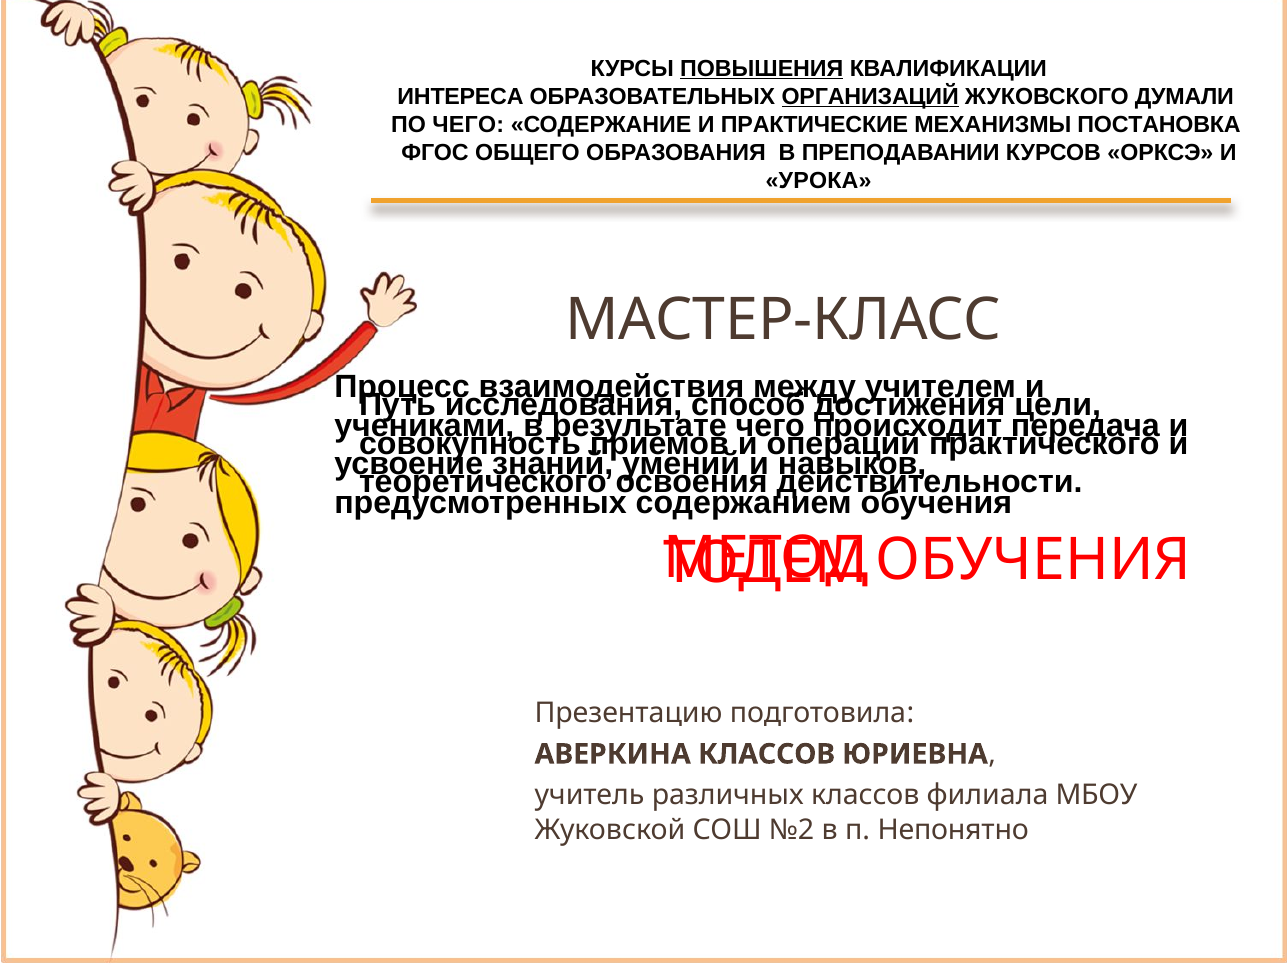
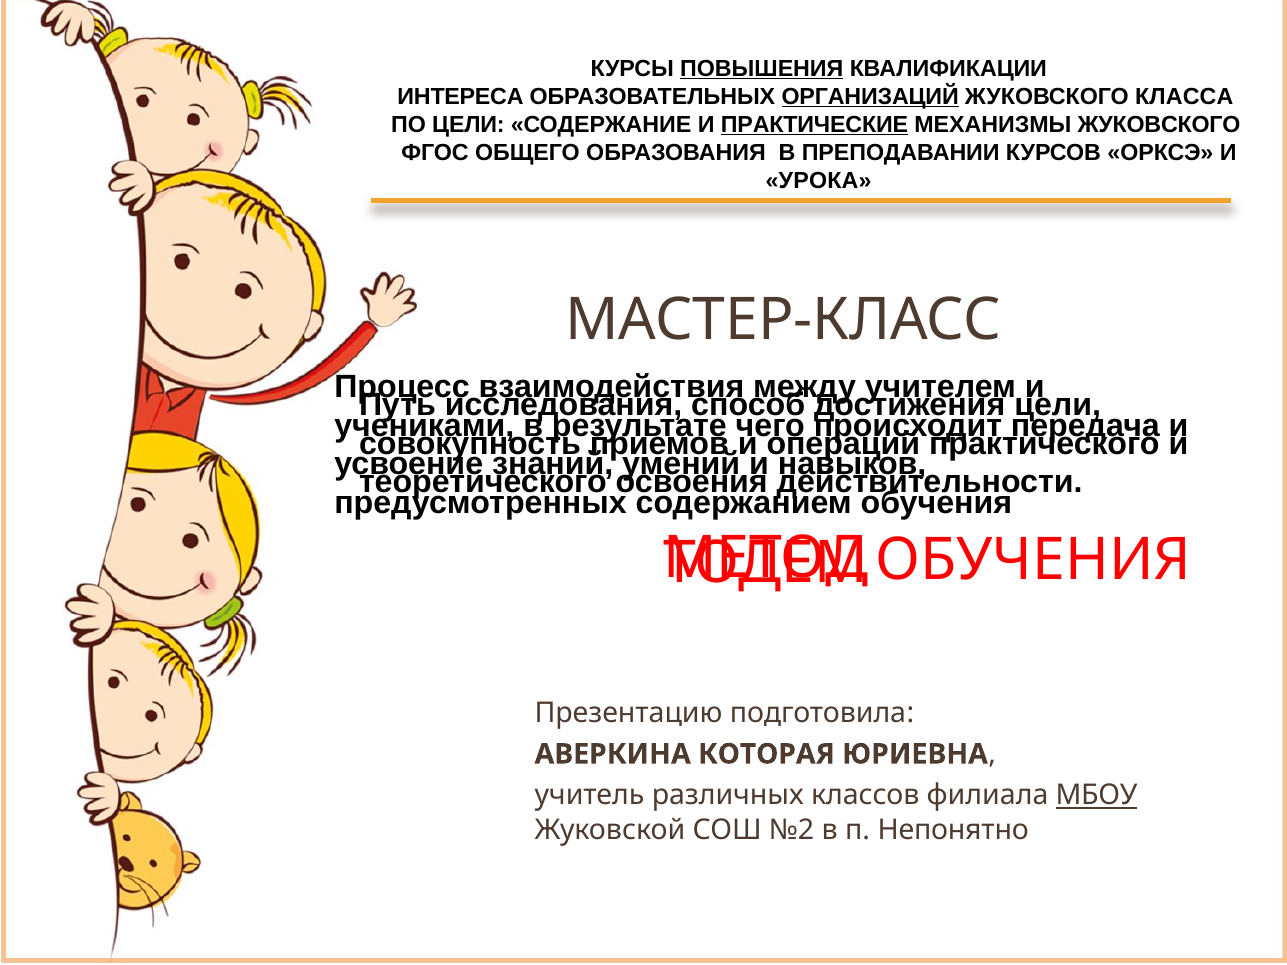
ДУМАЛИ: ДУМАЛИ -> КЛАССА
ПО ЧЕГО: ЧЕГО -> ЦЕЛИ
ПРАКТИЧЕСКИЕ underline: none -> present
МЕХАНИЗМЫ ПОСТАНОВКА: ПОСТАНОВКА -> ЖУКОВСКОГО
АВЕРКИНА КЛАССОВ: КЛАССОВ -> КОТОРАЯ
МБОУ underline: none -> present
